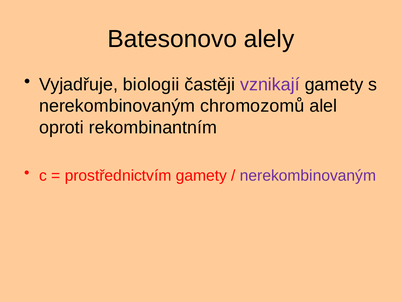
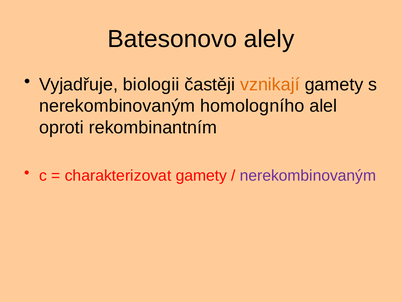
vznikají colour: purple -> orange
chromozomů: chromozomů -> homologního
prostřednictvím: prostřednictvím -> charakterizovat
